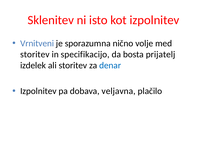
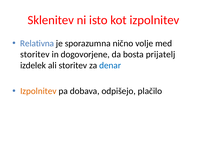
Vrnitveni: Vrnitveni -> Relativna
specifikacijo: specifikacijo -> dogovorjene
Izpolnitev at (38, 91) colour: black -> orange
veljavna: veljavna -> odpišejo
